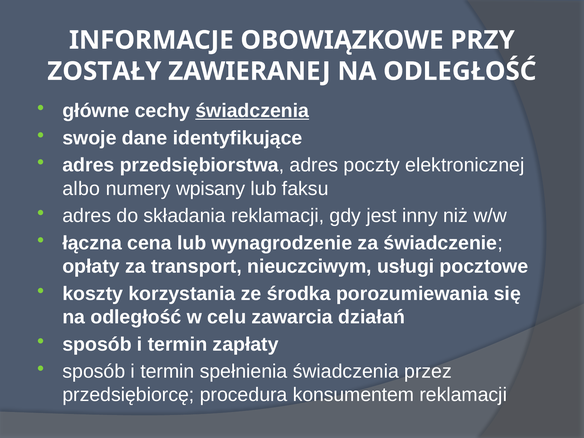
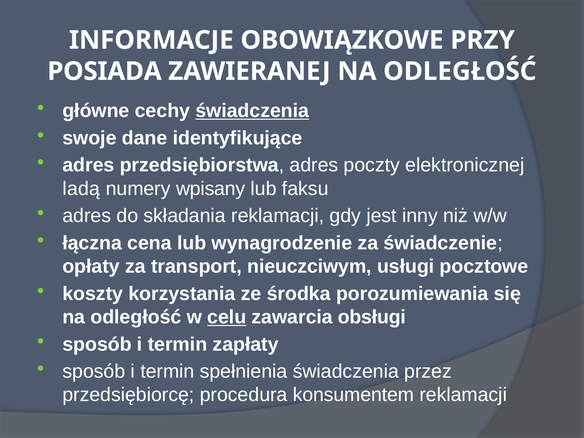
ZOSTAŁY: ZOSTAŁY -> POSIADA
albo: albo -> ladą
celu underline: none -> present
działań: działań -> obsługi
